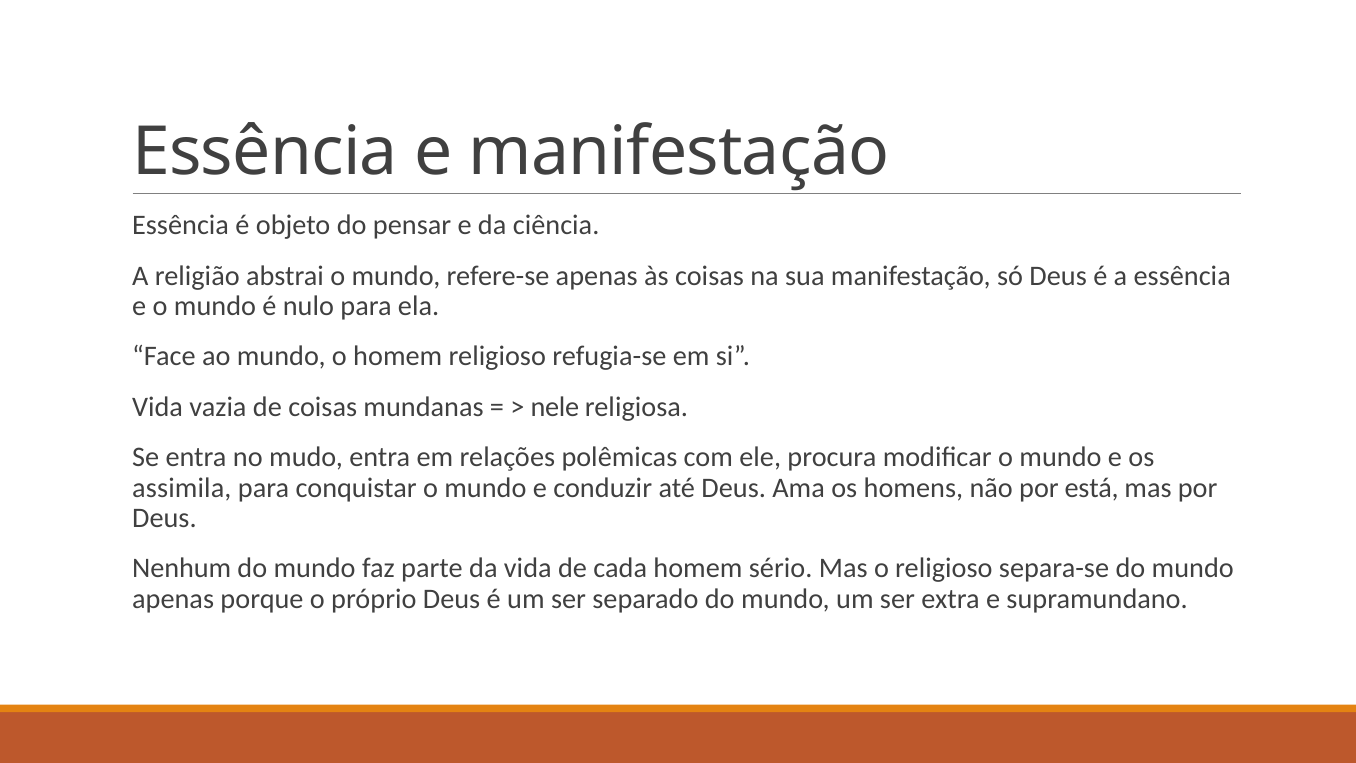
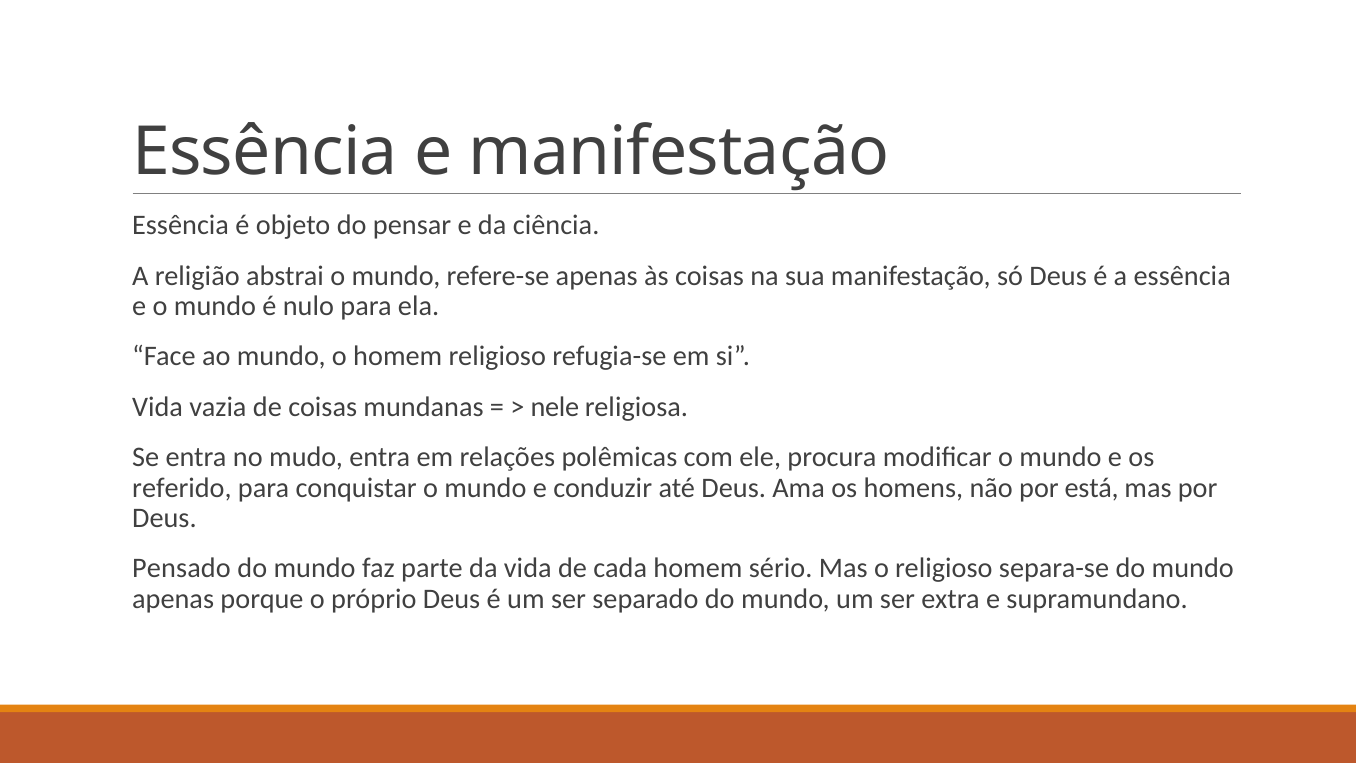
assimila: assimila -> referido
Nenhum: Nenhum -> Pensado
